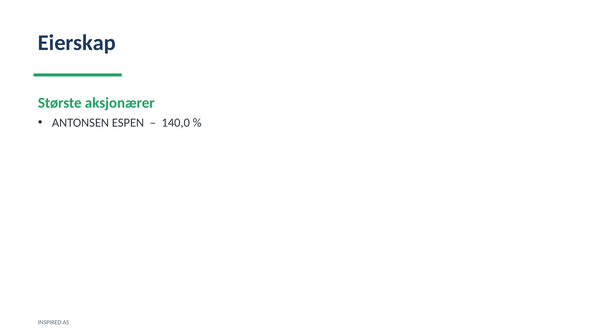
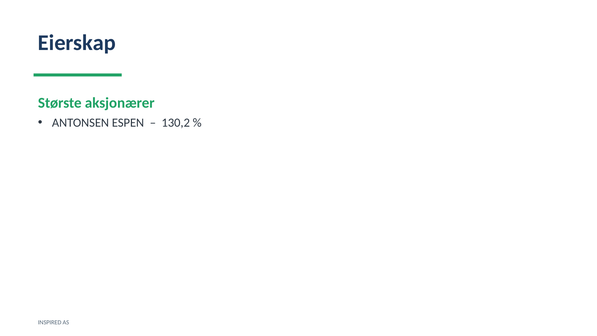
140,0: 140,0 -> 130,2
